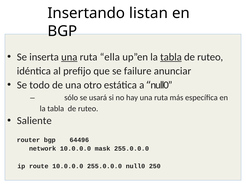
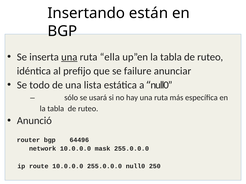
listan: listan -> están
tabla at (171, 57) underline: present -> none
otro: otro -> lista
Saliente: Saliente -> Anunció
